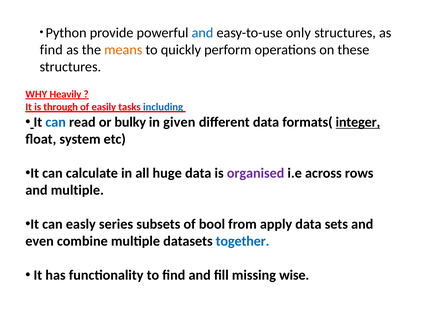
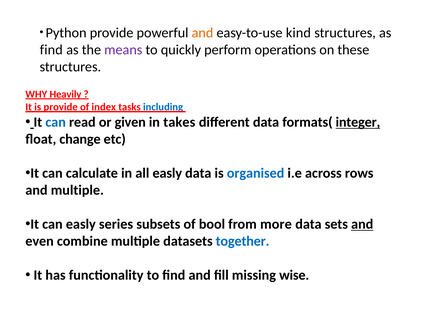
and at (202, 33) colour: blue -> orange
only: only -> kind
means colour: orange -> purple
is through: through -> provide
easily: easily -> index
bulky: bulky -> given
given: given -> takes
system: system -> change
all huge: huge -> easly
organised colour: purple -> blue
apply: apply -> more
and at (362, 224) underline: none -> present
